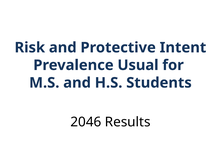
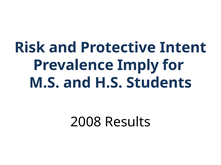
Usual: Usual -> Imply
2046: 2046 -> 2008
